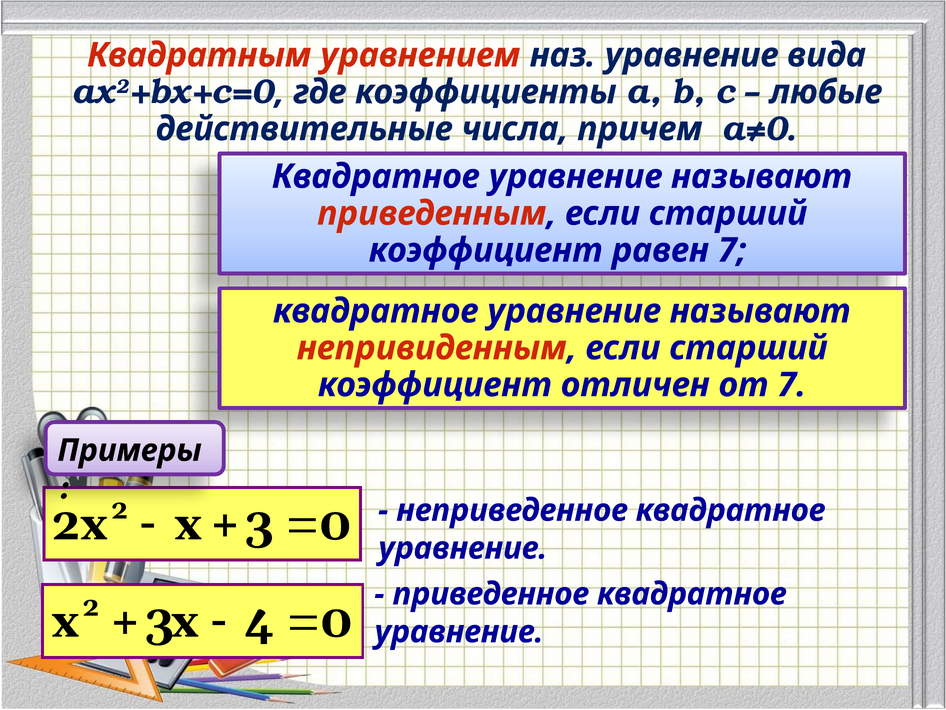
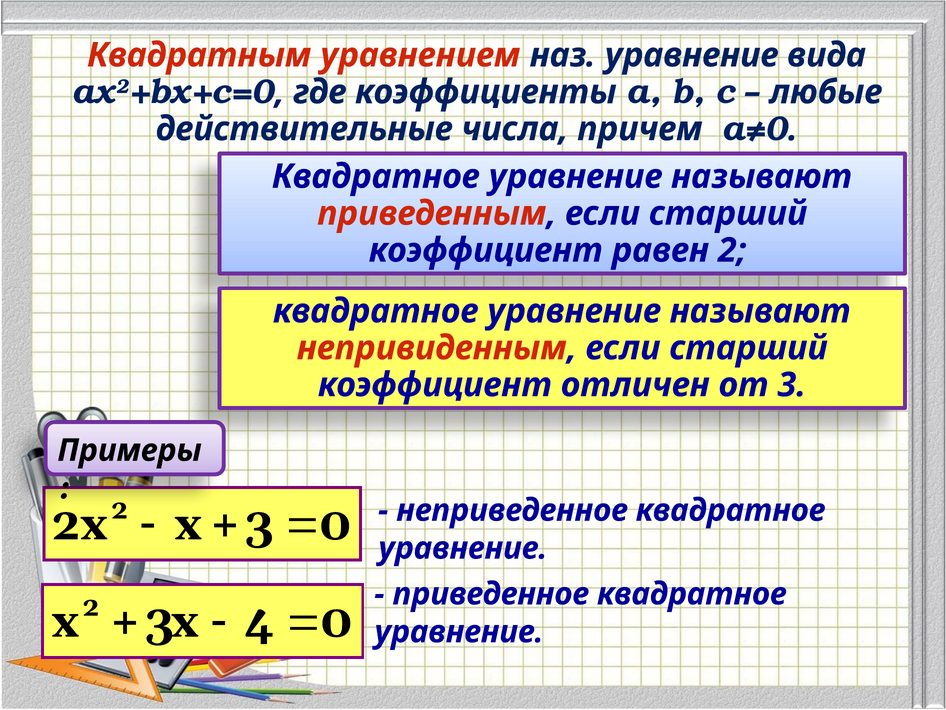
равен 7: 7 -> 2
от 7: 7 -> 3
